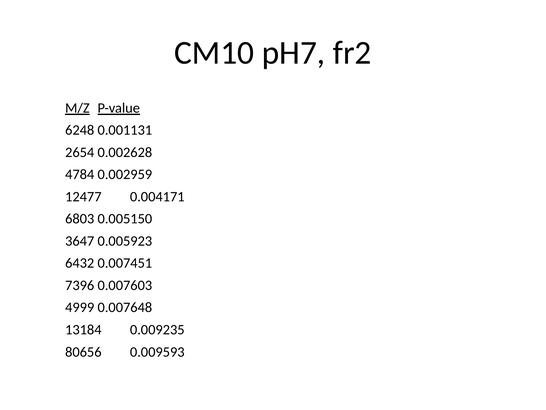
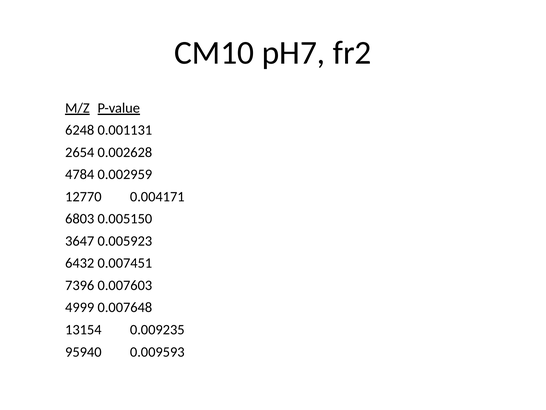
12477: 12477 -> 12770
13184: 13184 -> 13154
80656: 80656 -> 95940
